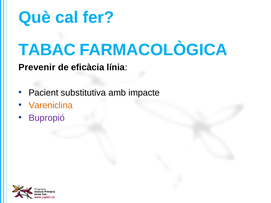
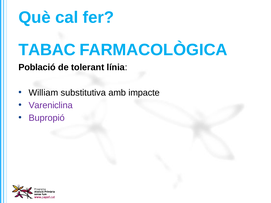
Prevenir: Prevenir -> Població
eficàcia: eficàcia -> tolerant
Pacient: Pacient -> William
Vareniclina colour: orange -> purple
